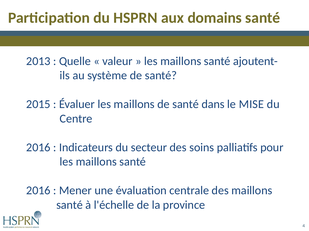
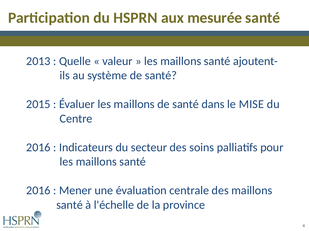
domains: domains -> mesurée
